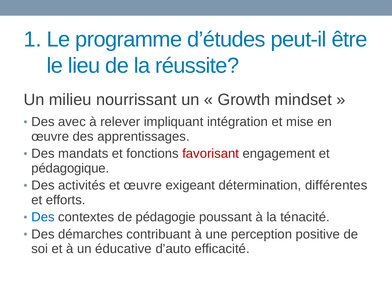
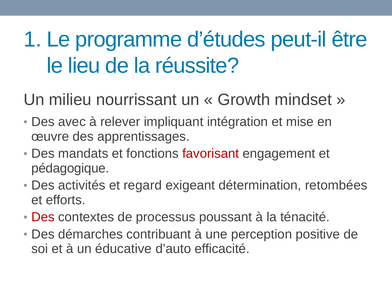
et œuvre: œuvre -> regard
différentes: différentes -> retombées
Des at (43, 217) colour: blue -> red
pédagogie: pédagogie -> processus
